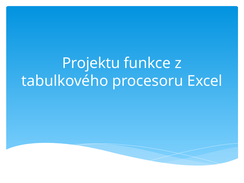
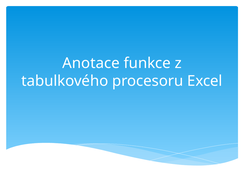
Projektu: Projektu -> Anotace
